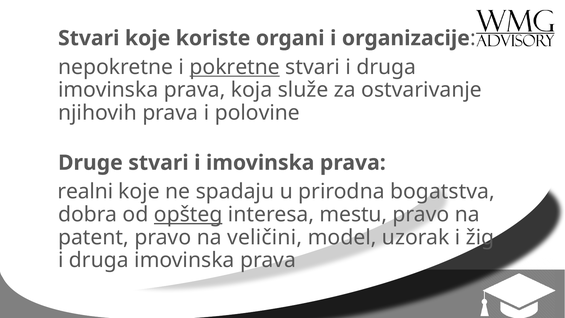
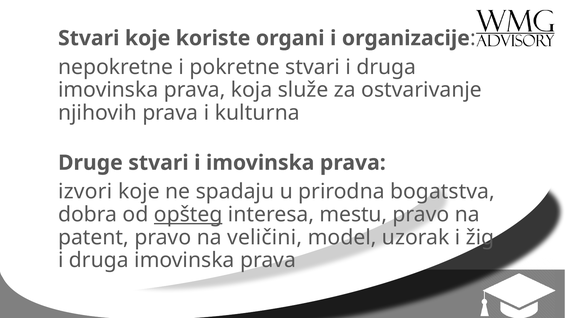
pokretne underline: present -> none
polovine: polovine -> kulturna
realni: realni -> izvori
